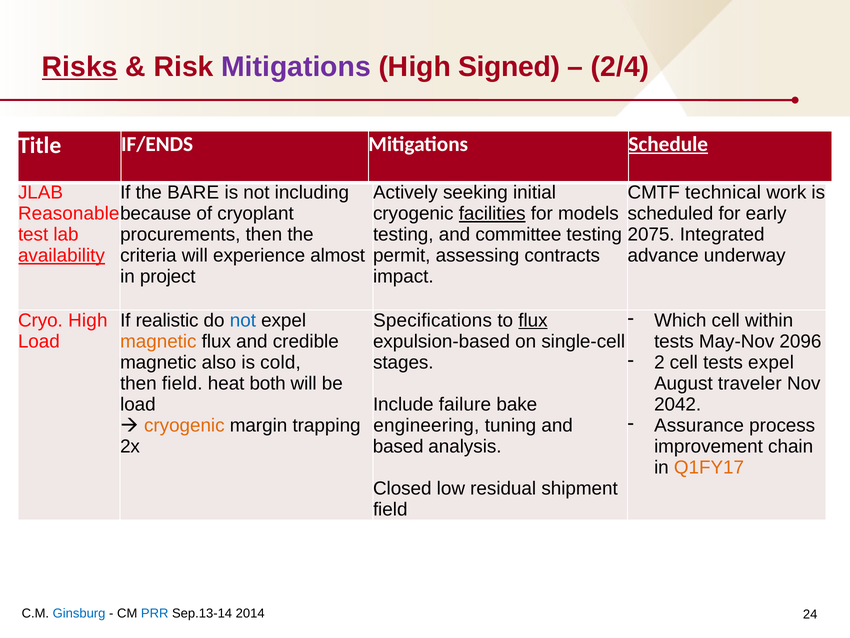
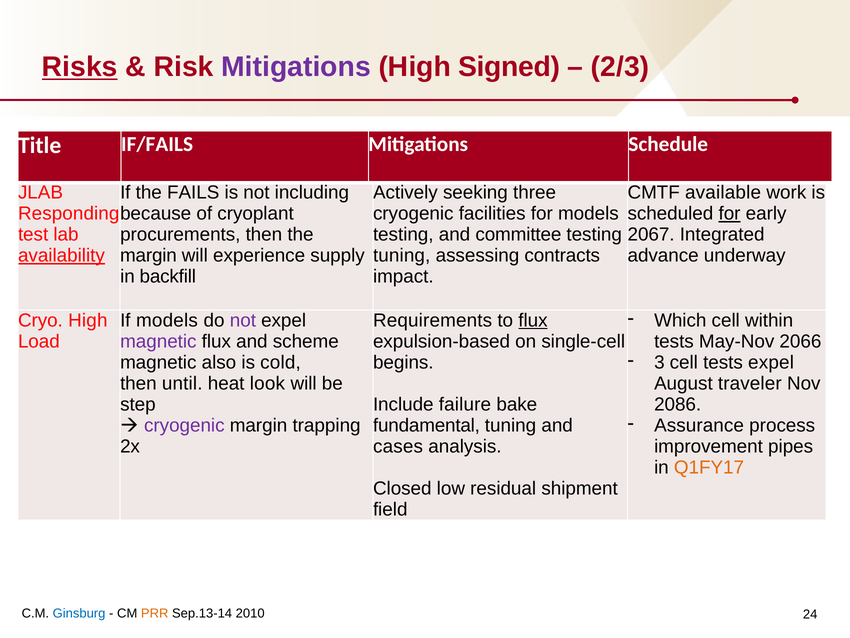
2/4: 2/4 -> 2/3
IF/ENDS: IF/ENDS -> IF/FAILS
Schedule underline: present -> none
BARE: BARE -> FAILS
initial: initial -> three
technical: technical -> available
Reasonable: Reasonable -> Responding
facilities underline: present -> none
for at (730, 213) underline: none -> present
2075: 2075 -> 2067
criteria at (148, 255): criteria -> margin
almost: almost -> supply
permit at (402, 255): permit -> tuning
project: project -> backfill
If realistic: realistic -> models
not at (243, 320) colour: blue -> purple
Specifications: Specifications -> Requirements
magnetic at (158, 341) colour: orange -> purple
credible: credible -> scheme
2096: 2096 -> 2066
2: 2 -> 3
stages: stages -> begins
then field: field -> until
both: both -> look
load at (138, 404): load -> step
2042: 2042 -> 2086
engineering: engineering -> fundamental
cryogenic at (184, 425) colour: orange -> purple
based: based -> cases
chain: chain -> pipes
PRR colour: blue -> orange
2014: 2014 -> 2010
